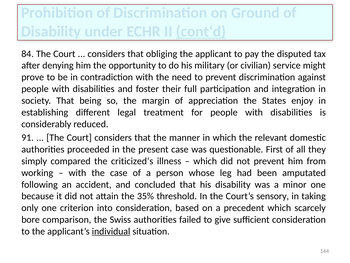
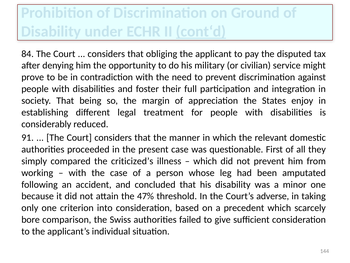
35%: 35% -> 47%
sensory: sensory -> adverse
individual underline: present -> none
